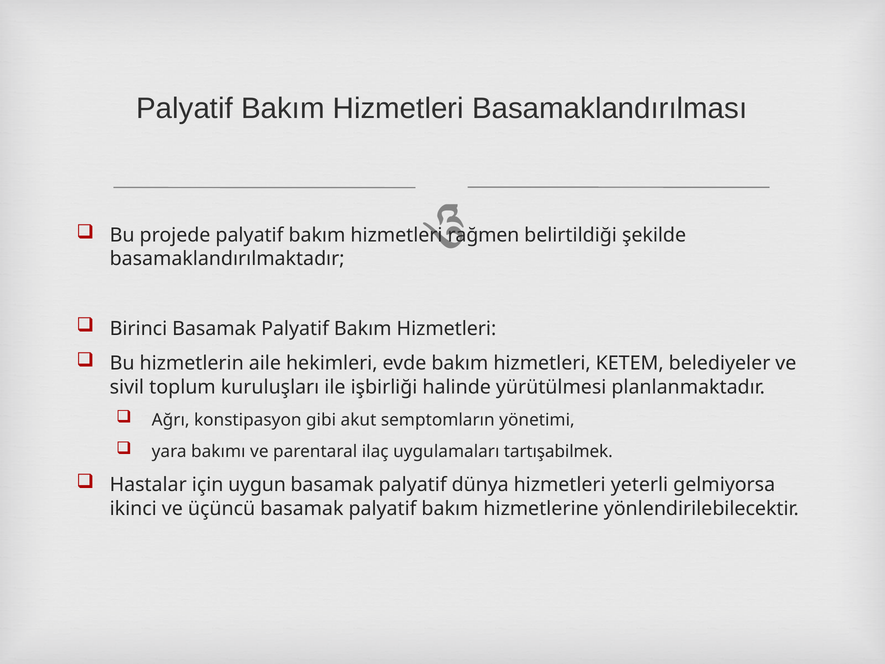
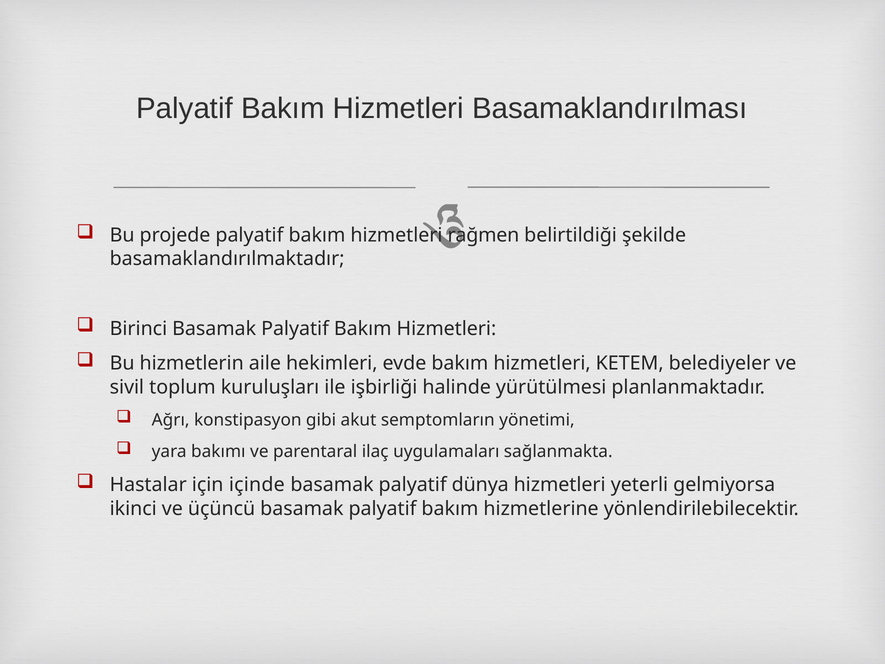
tartışabilmek: tartışabilmek -> sağlanmakta
uygun: uygun -> içinde
